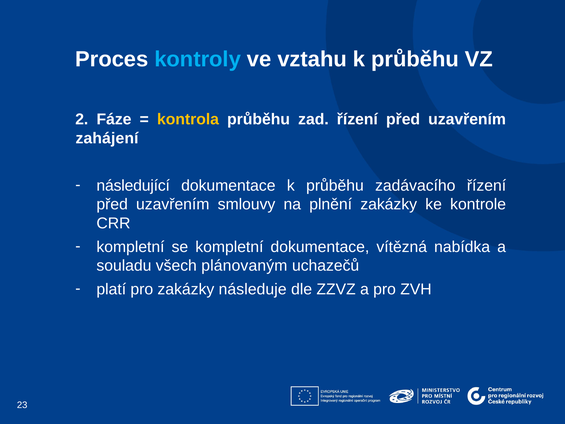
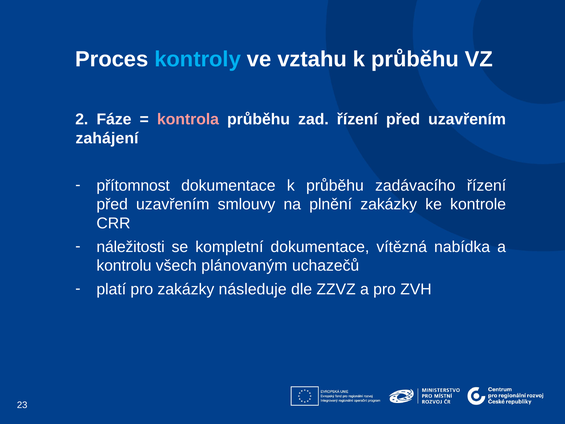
kontrola colour: yellow -> pink
následující: následující -> přítomnost
kompletní at (130, 247): kompletní -> náležitosti
souladu: souladu -> kontrolu
